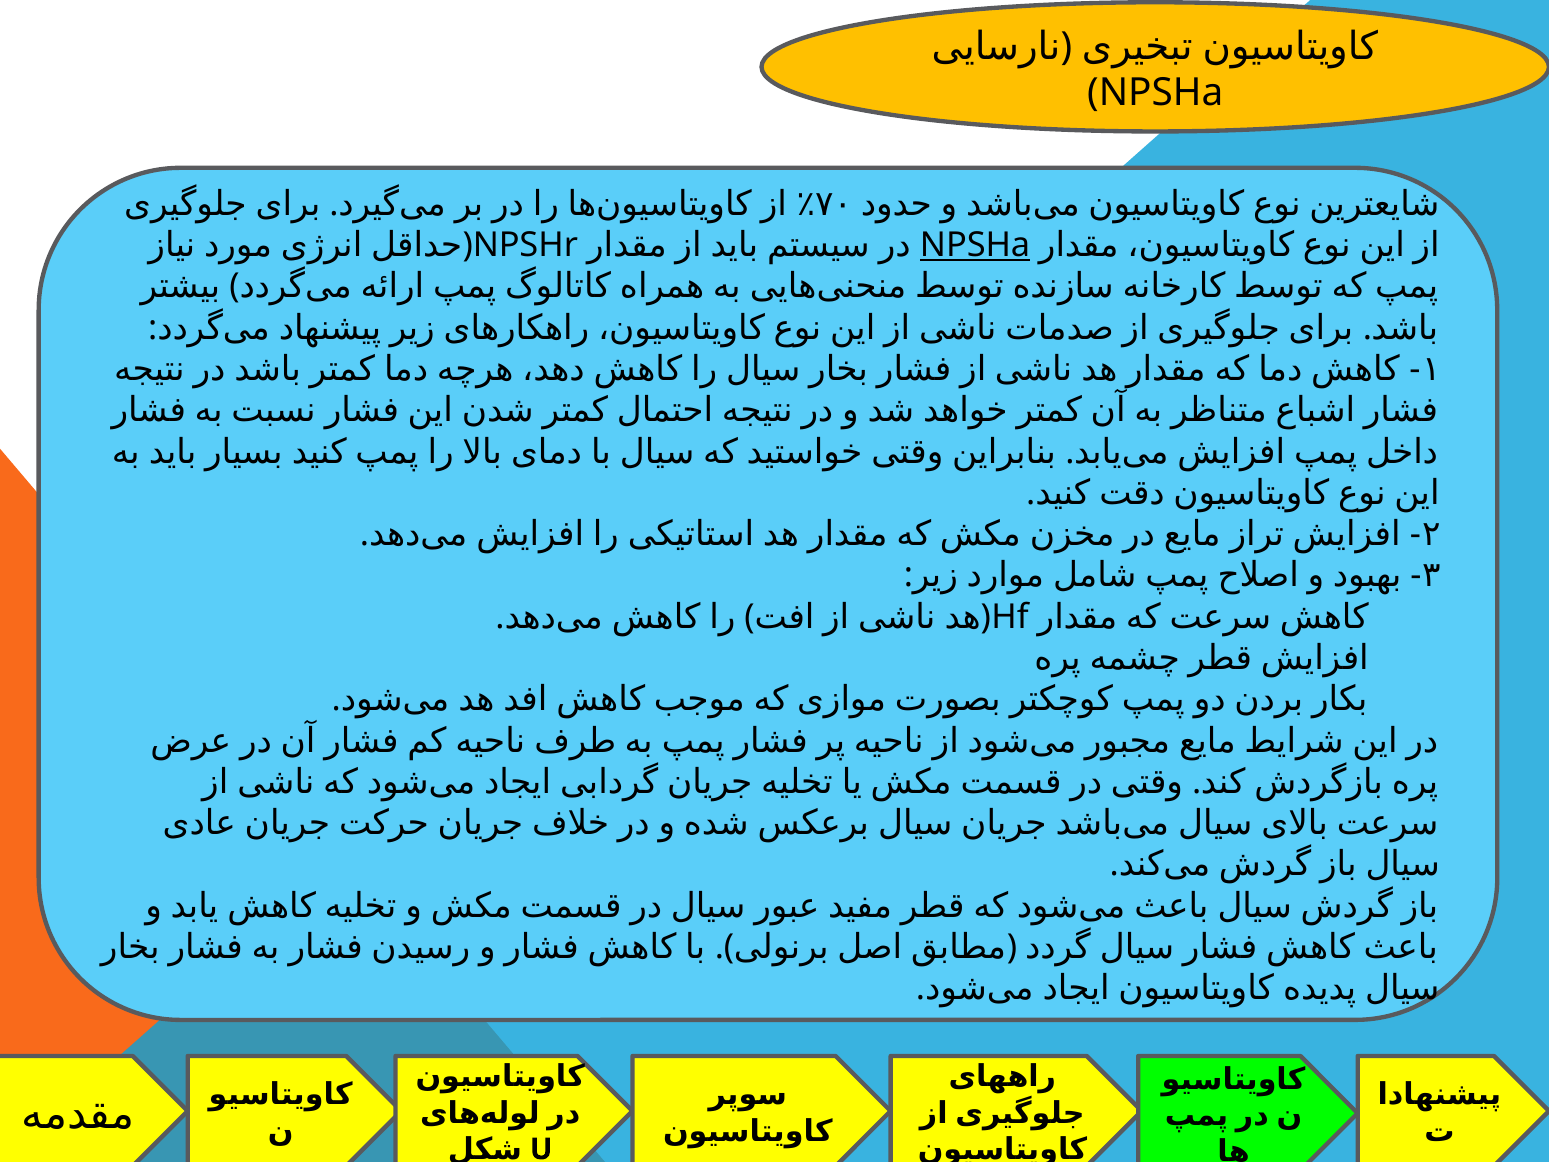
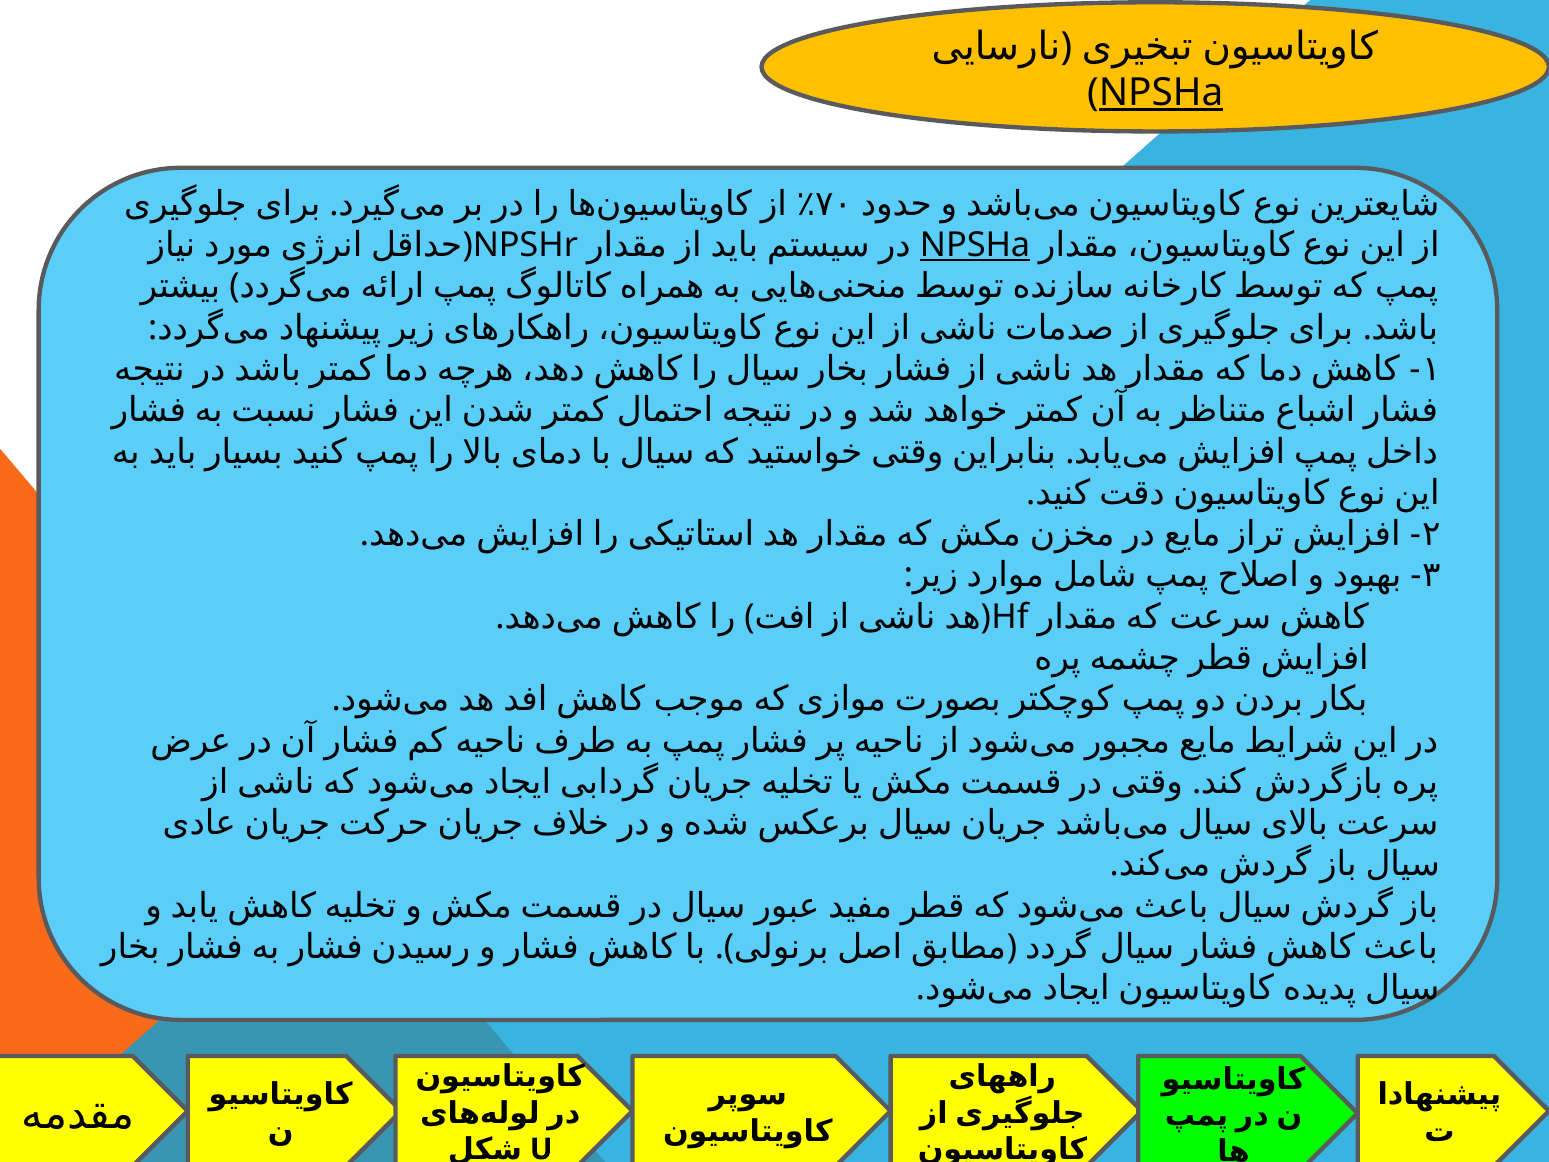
NPSHa at (1161, 93) underline: none -> present
